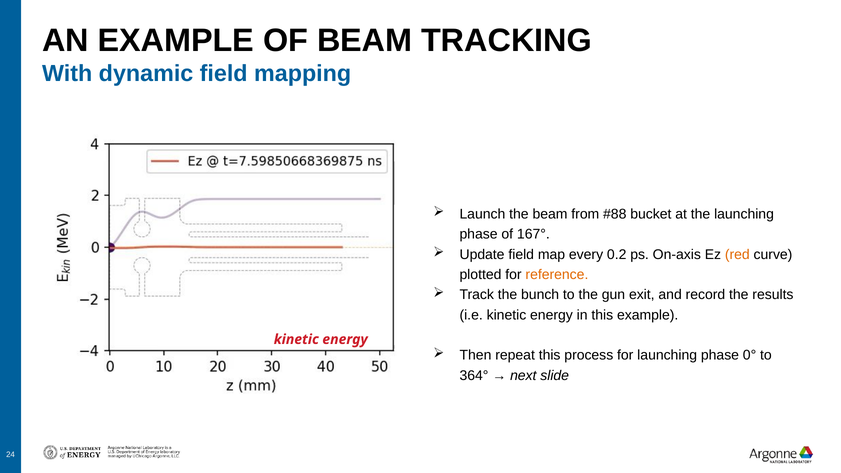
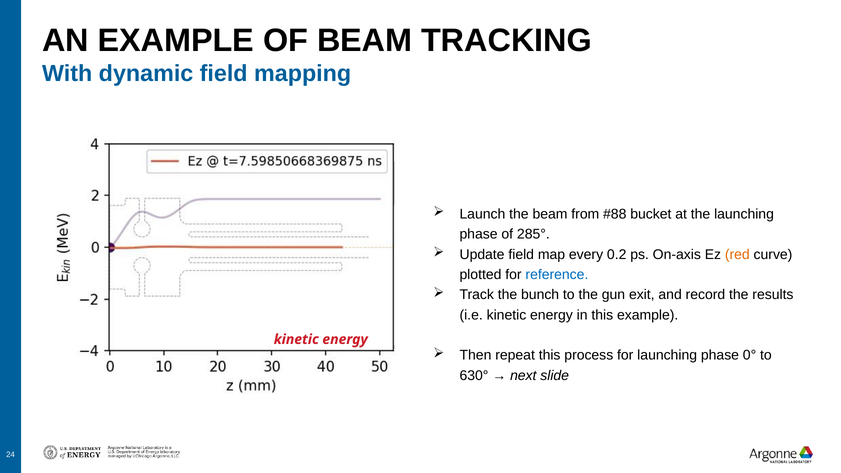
167°: 167° -> 285°
reference colour: orange -> blue
364°: 364° -> 630°
